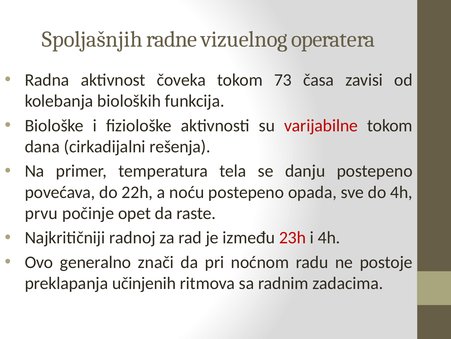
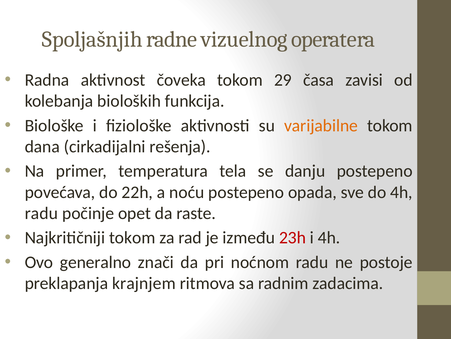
73: 73 -> 29
varijabilne colour: red -> orange
prvu at (41, 213): prvu -> radu
Najkritičniji radnoj: radnoj -> tokom
učinjenih: učinjenih -> krajnjem
